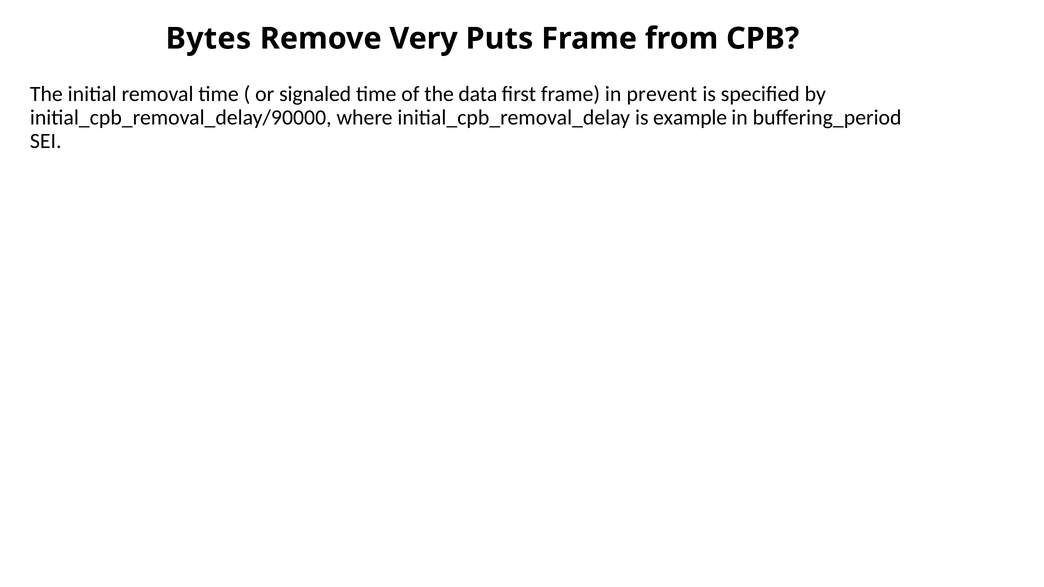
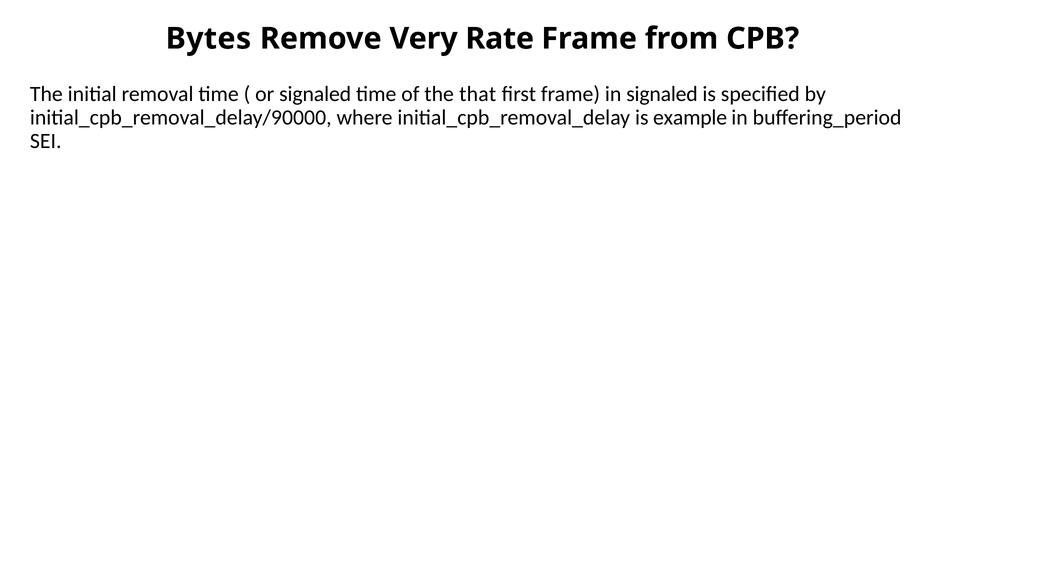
Puts: Puts -> Rate
data: data -> that
in prevent: prevent -> signaled
